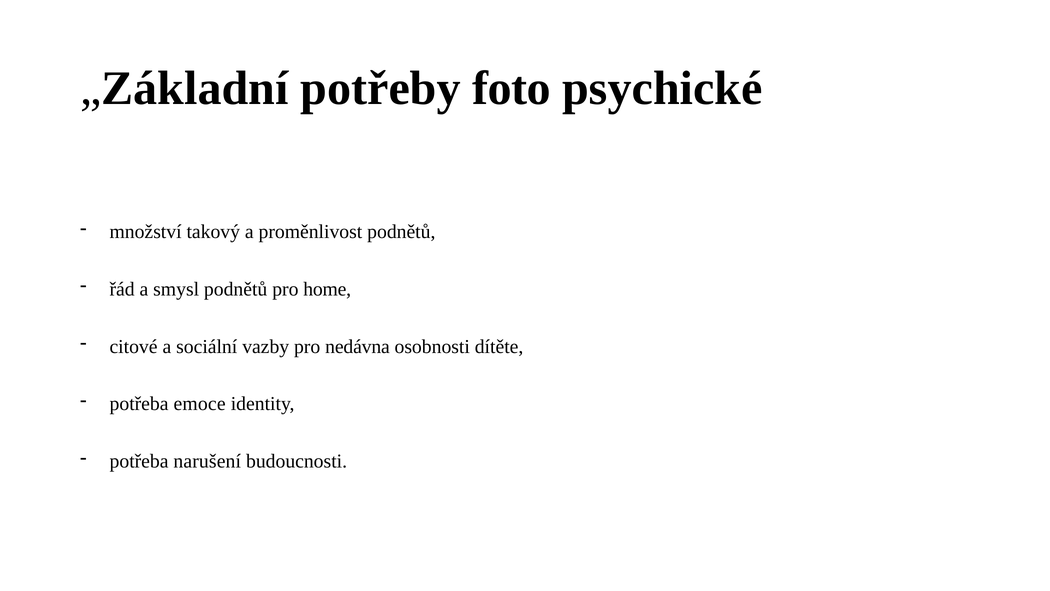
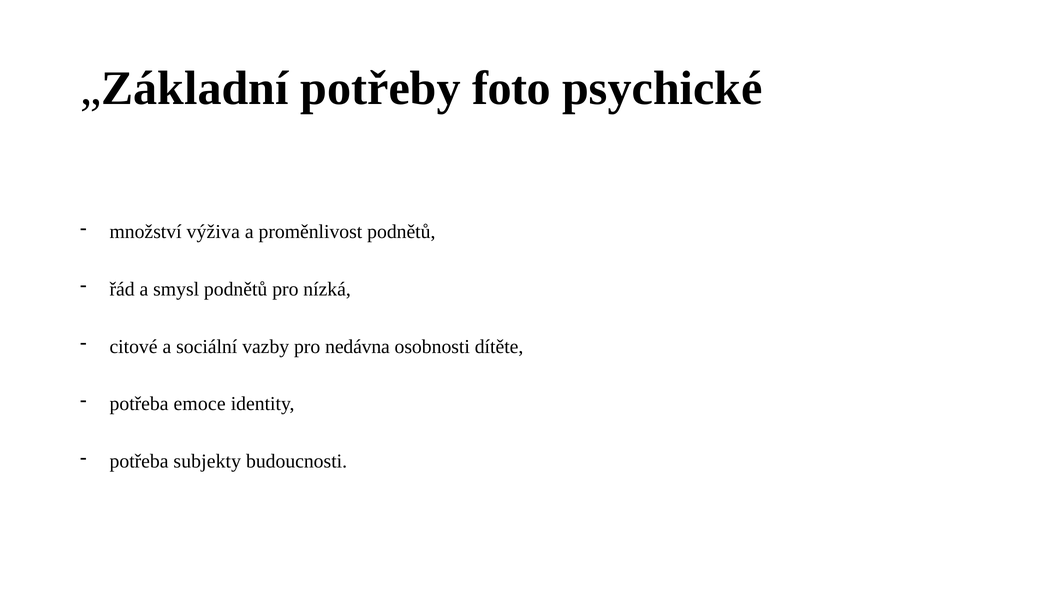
takový: takový -> výživa
home: home -> nízká
narušení: narušení -> subjekty
